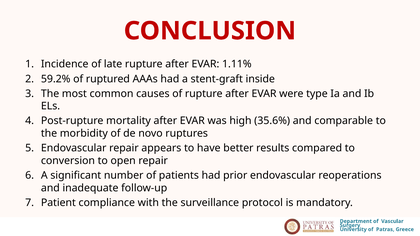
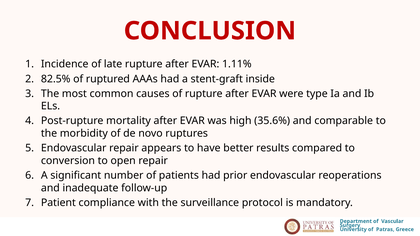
59.2%: 59.2% -> 82.5%
